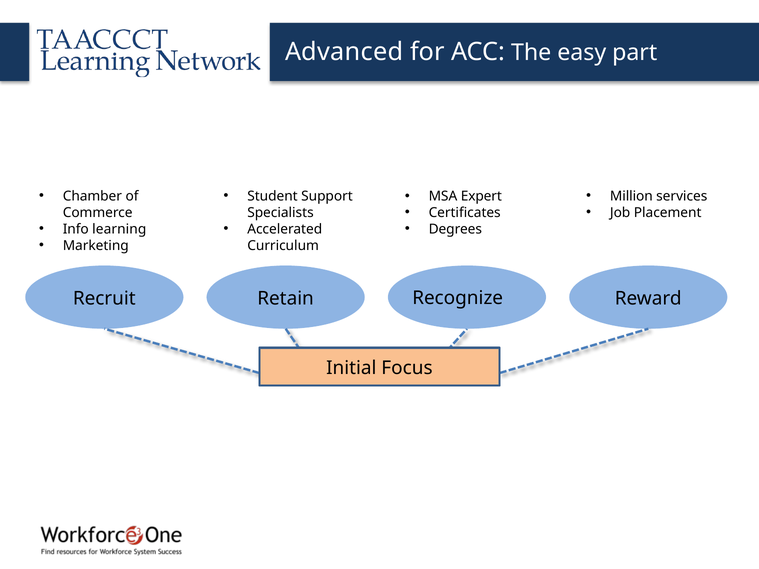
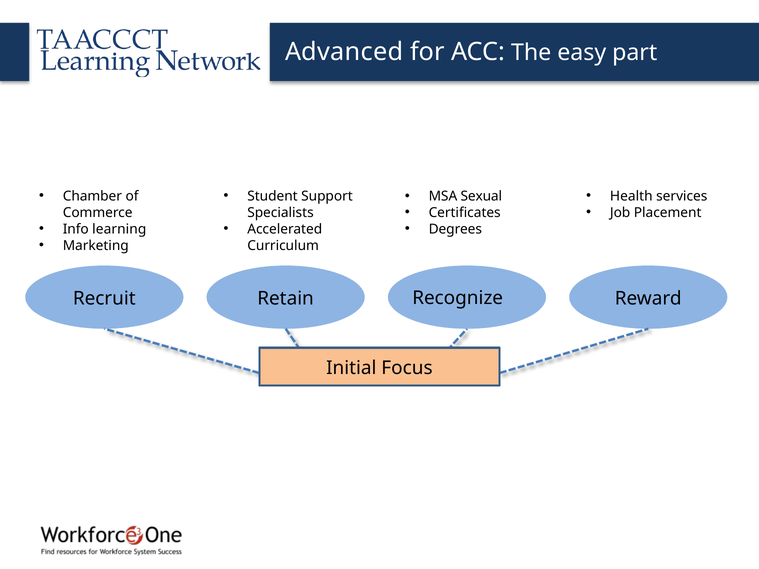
Expert: Expert -> Sexual
Million: Million -> Health
